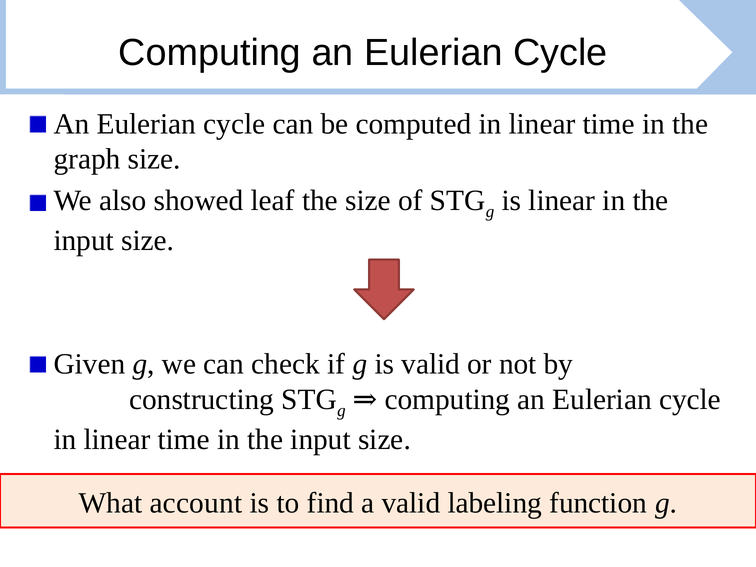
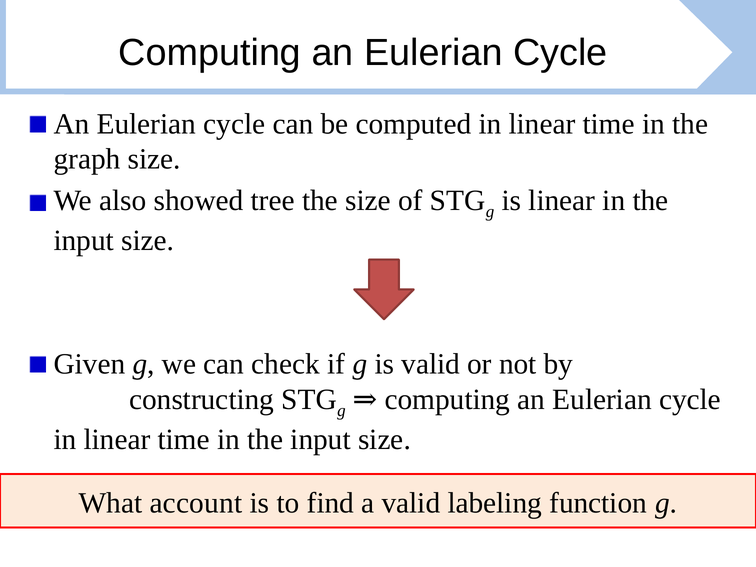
leaf: leaf -> tree
